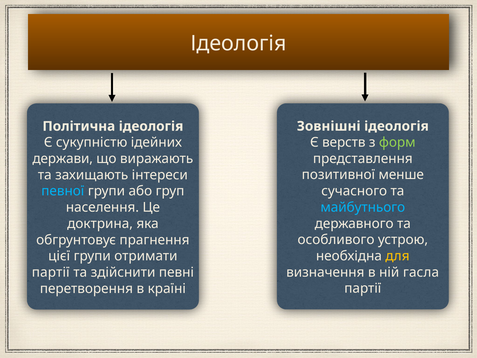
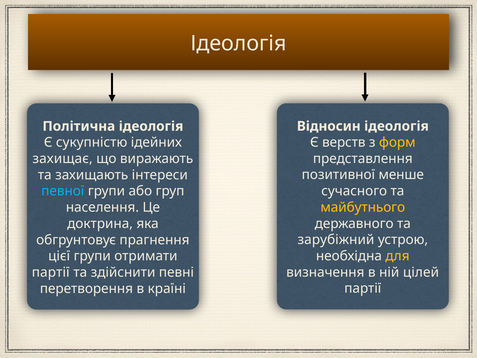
Зовнішні: Зовнішні -> Відносин
форм colour: light green -> yellow
держави: держави -> захищає
майбутнього colour: light blue -> yellow
особливого: особливого -> зарубіжний
гасла: гасла -> цілей
